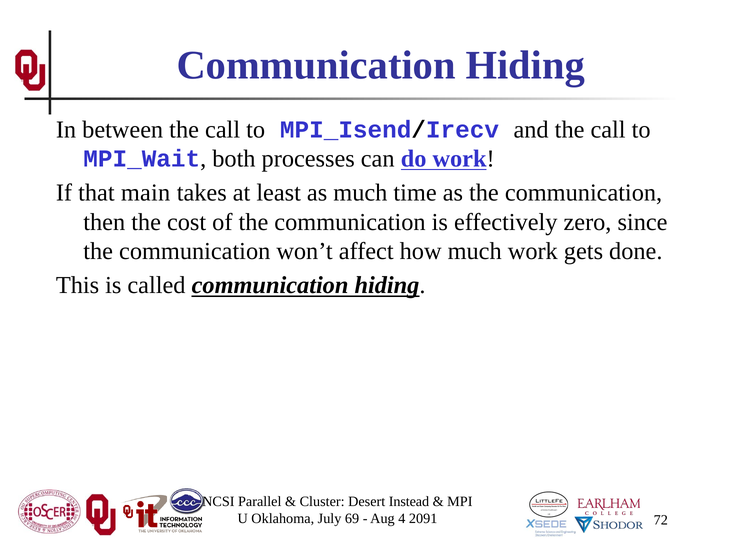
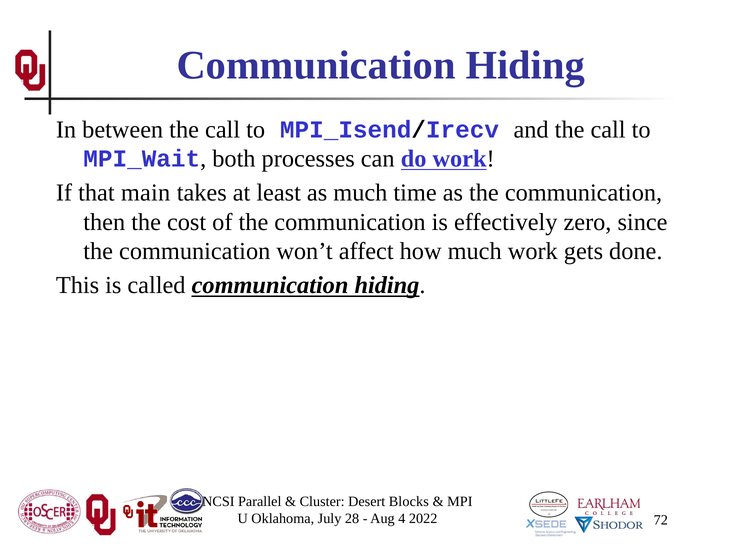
Instead: Instead -> Blocks
69: 69 -> 28
2091: 2091 -> 2022
